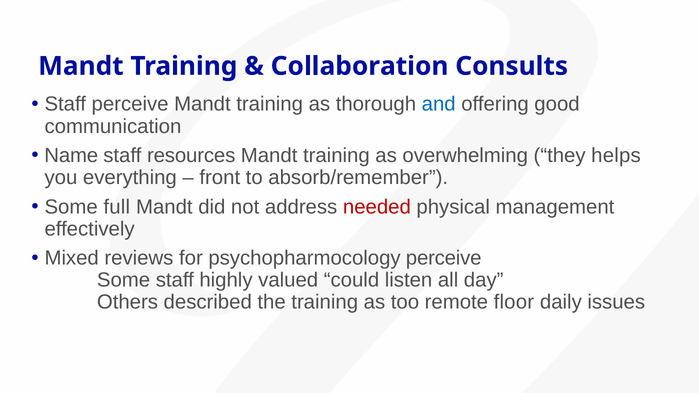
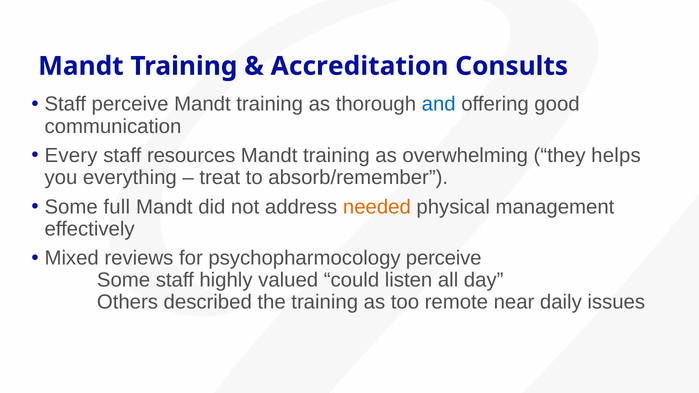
Collaboration: Collaboration -> Accreditation
Name: Name -> Every
front: front -> treat
needed colour: red -> orange
floor: floor -> near
